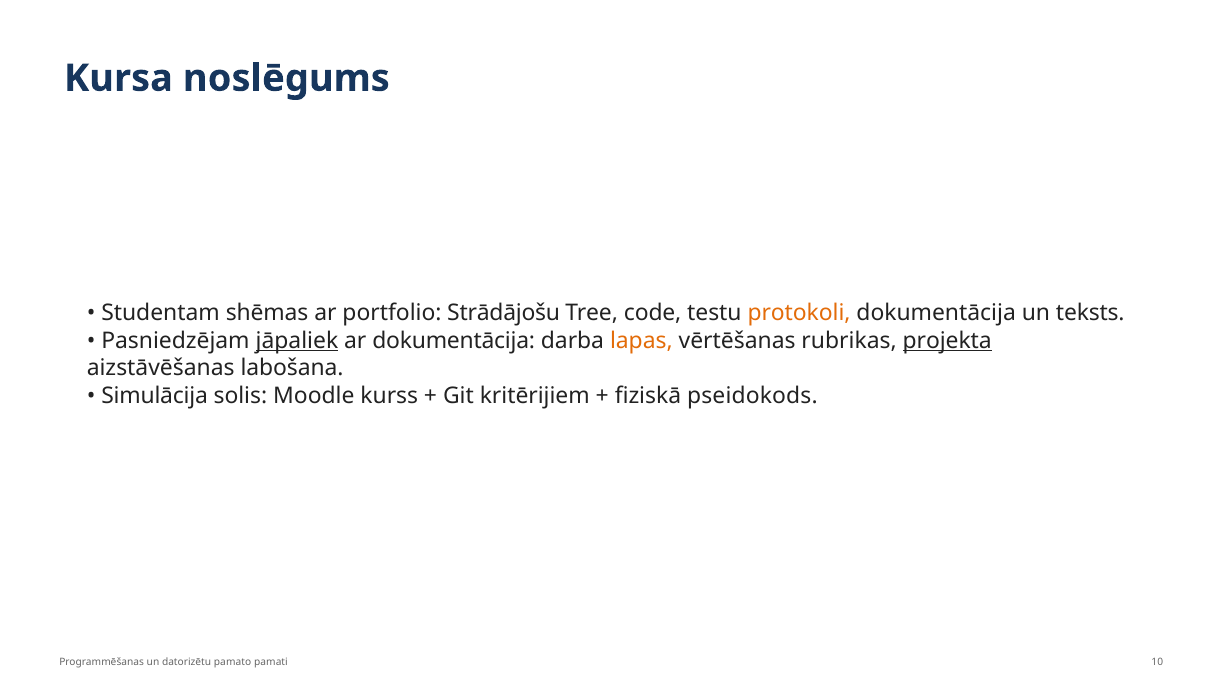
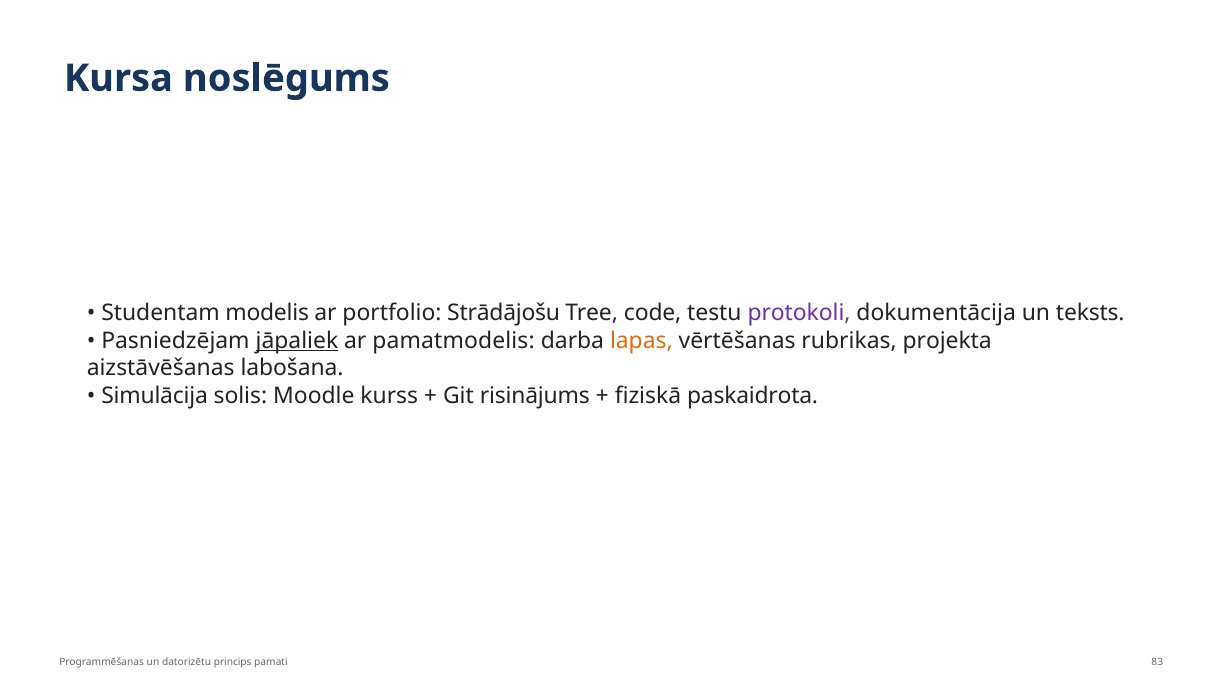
shēmas: shēmas -> modelis
protokoli colour: orange -> purple
ar dokumentācija: dokumentācija -> pamatmodelis
projekta underline: present -> none
kritērijiem: kritērijiem -> risinājums
pseidokods: pseidokods -> paskaidrota
pamato: pamato -> princips
10: 10 -> 83
